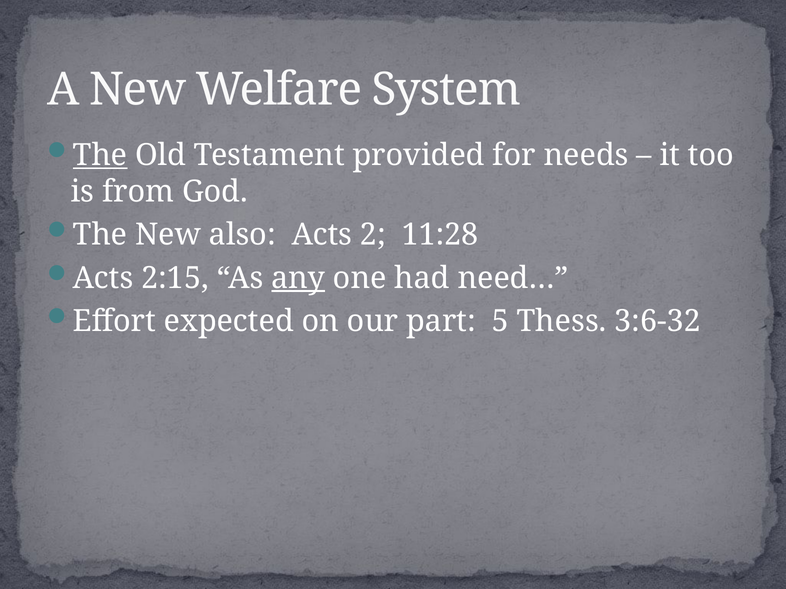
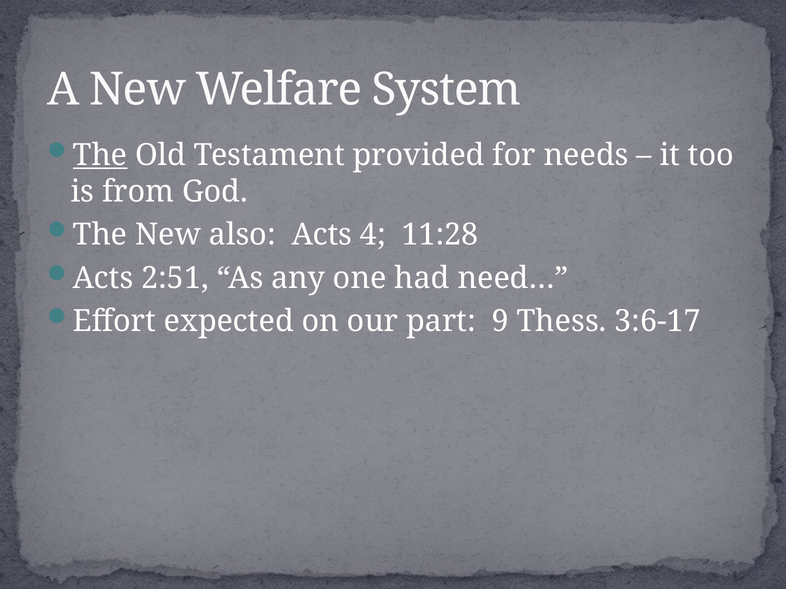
2: 2 -> 4
2:15: 2:15 -> 2:51
any underline: present -> none
5: 5 -> 9
3:6-32: 3:6-32 -> 3:6-17
